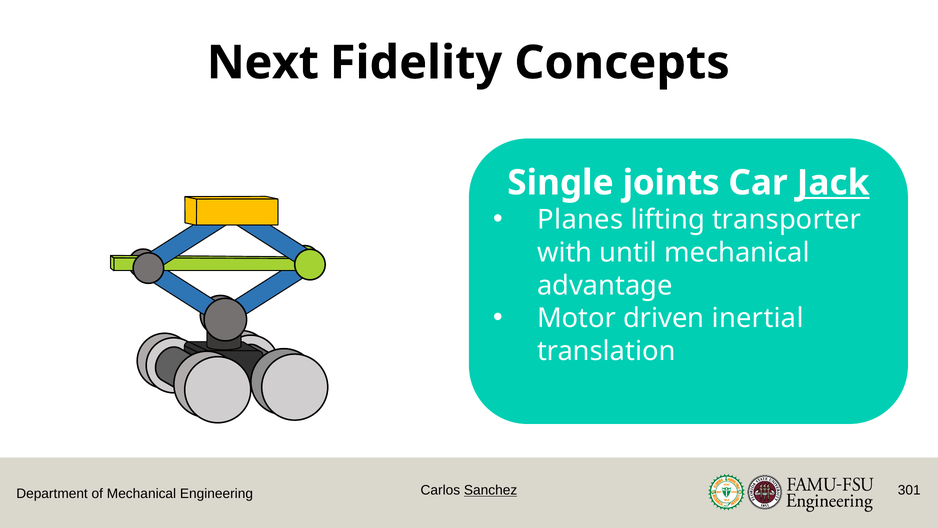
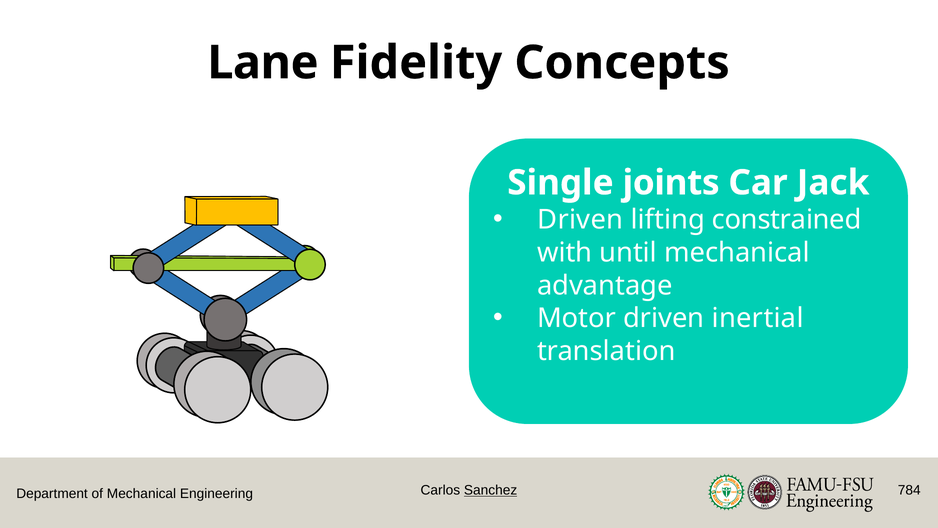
Next: Next -> Lane
Jack underline: present -> none
Planes at (580, 220): Planes -> Driven
transporter: transporter -> constrained
301: 301 -> 784
